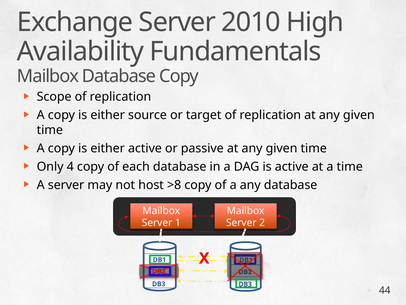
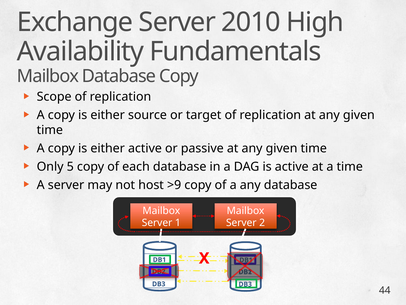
4: 4 -> 5
>8: >8 -> >9
